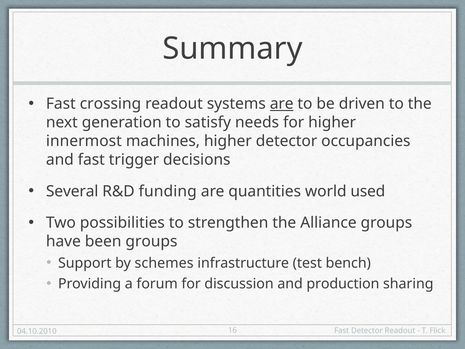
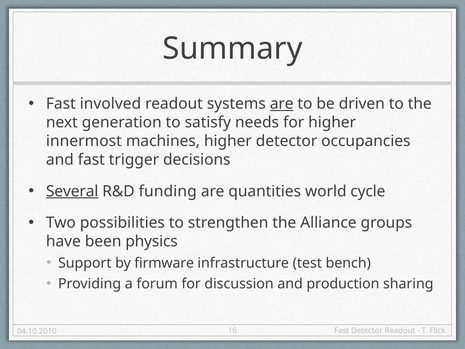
crossing: crossing -> involved
Several underline: none -> present
used: used -> cycle
been groups: groups -> physics
schemes: schemes -> firmware
